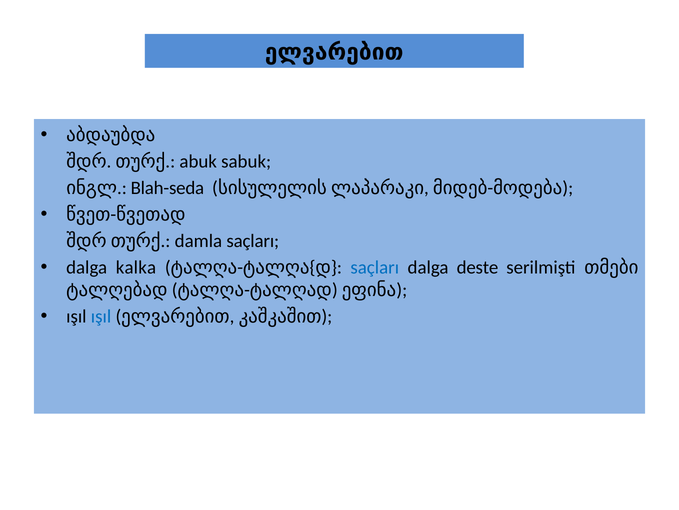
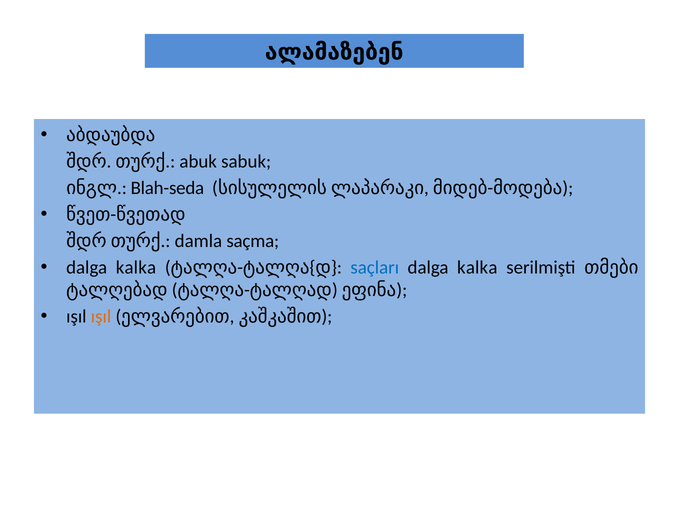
ელვარებით at (334, 52): ელვარებით -> ალამაზებენ
damla saçlarɪ: saçlarɪ -> saçma
deste at (477, 267): deste -> kalka
ɪşɪl at (101, 316) colour: blue -> orange
